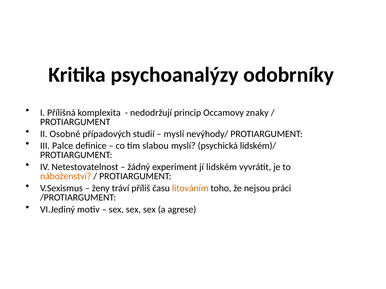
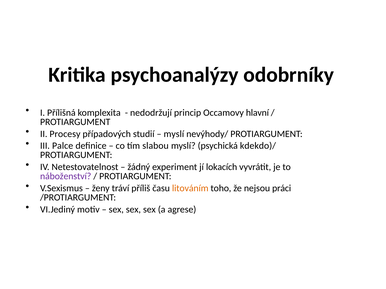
znaky: znaky -> hlavní
Osobně: Osobně -> Procesy
lidském)/: lidském)/ -> kdekdo)/
lidském: lidském -> lokacích
náboženství colour: orange -> purple
